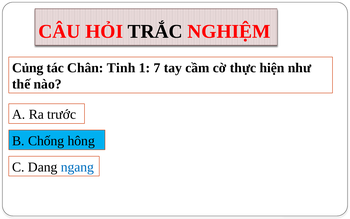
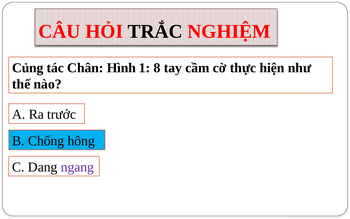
Tinh: Tinh -> Hình
7: 7 -> 8
ngang colour: blue -> purple
